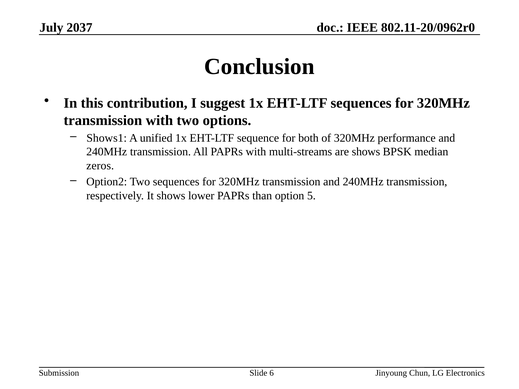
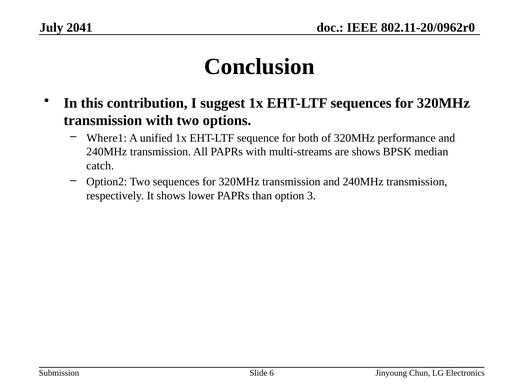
2037: 2037 -> 2041
Shows1: Shows1 -> Where1
zeros: zeros -> catch
5: 5 -> 3
